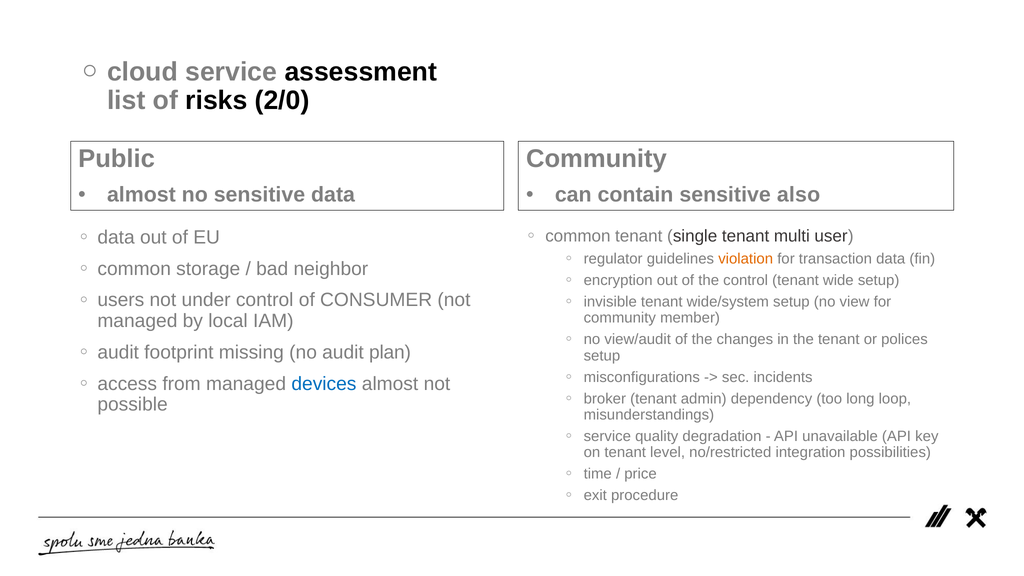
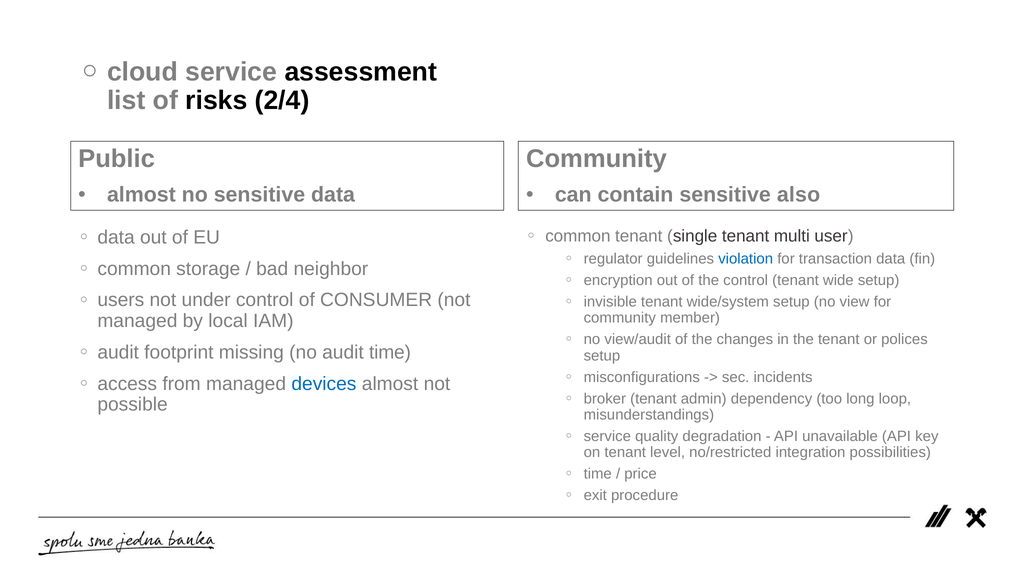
2/0: 2/0 -> 2/4
violation colour: orange -> blue
audit plan: plan -> time
